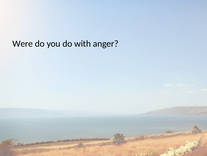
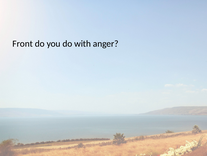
Were: Were -> Front
